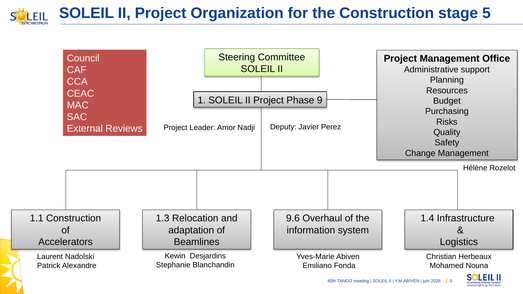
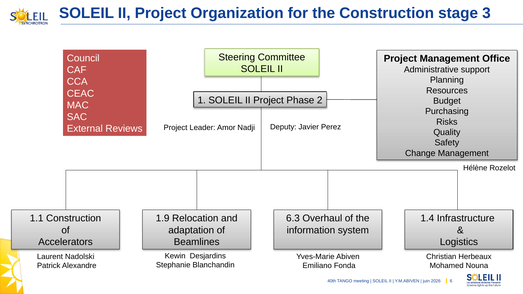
5: 5 -> 3
9: 9 -> 2
1.3: 1.3 -> 1.9
9.6: 9.6 -> 6.3
